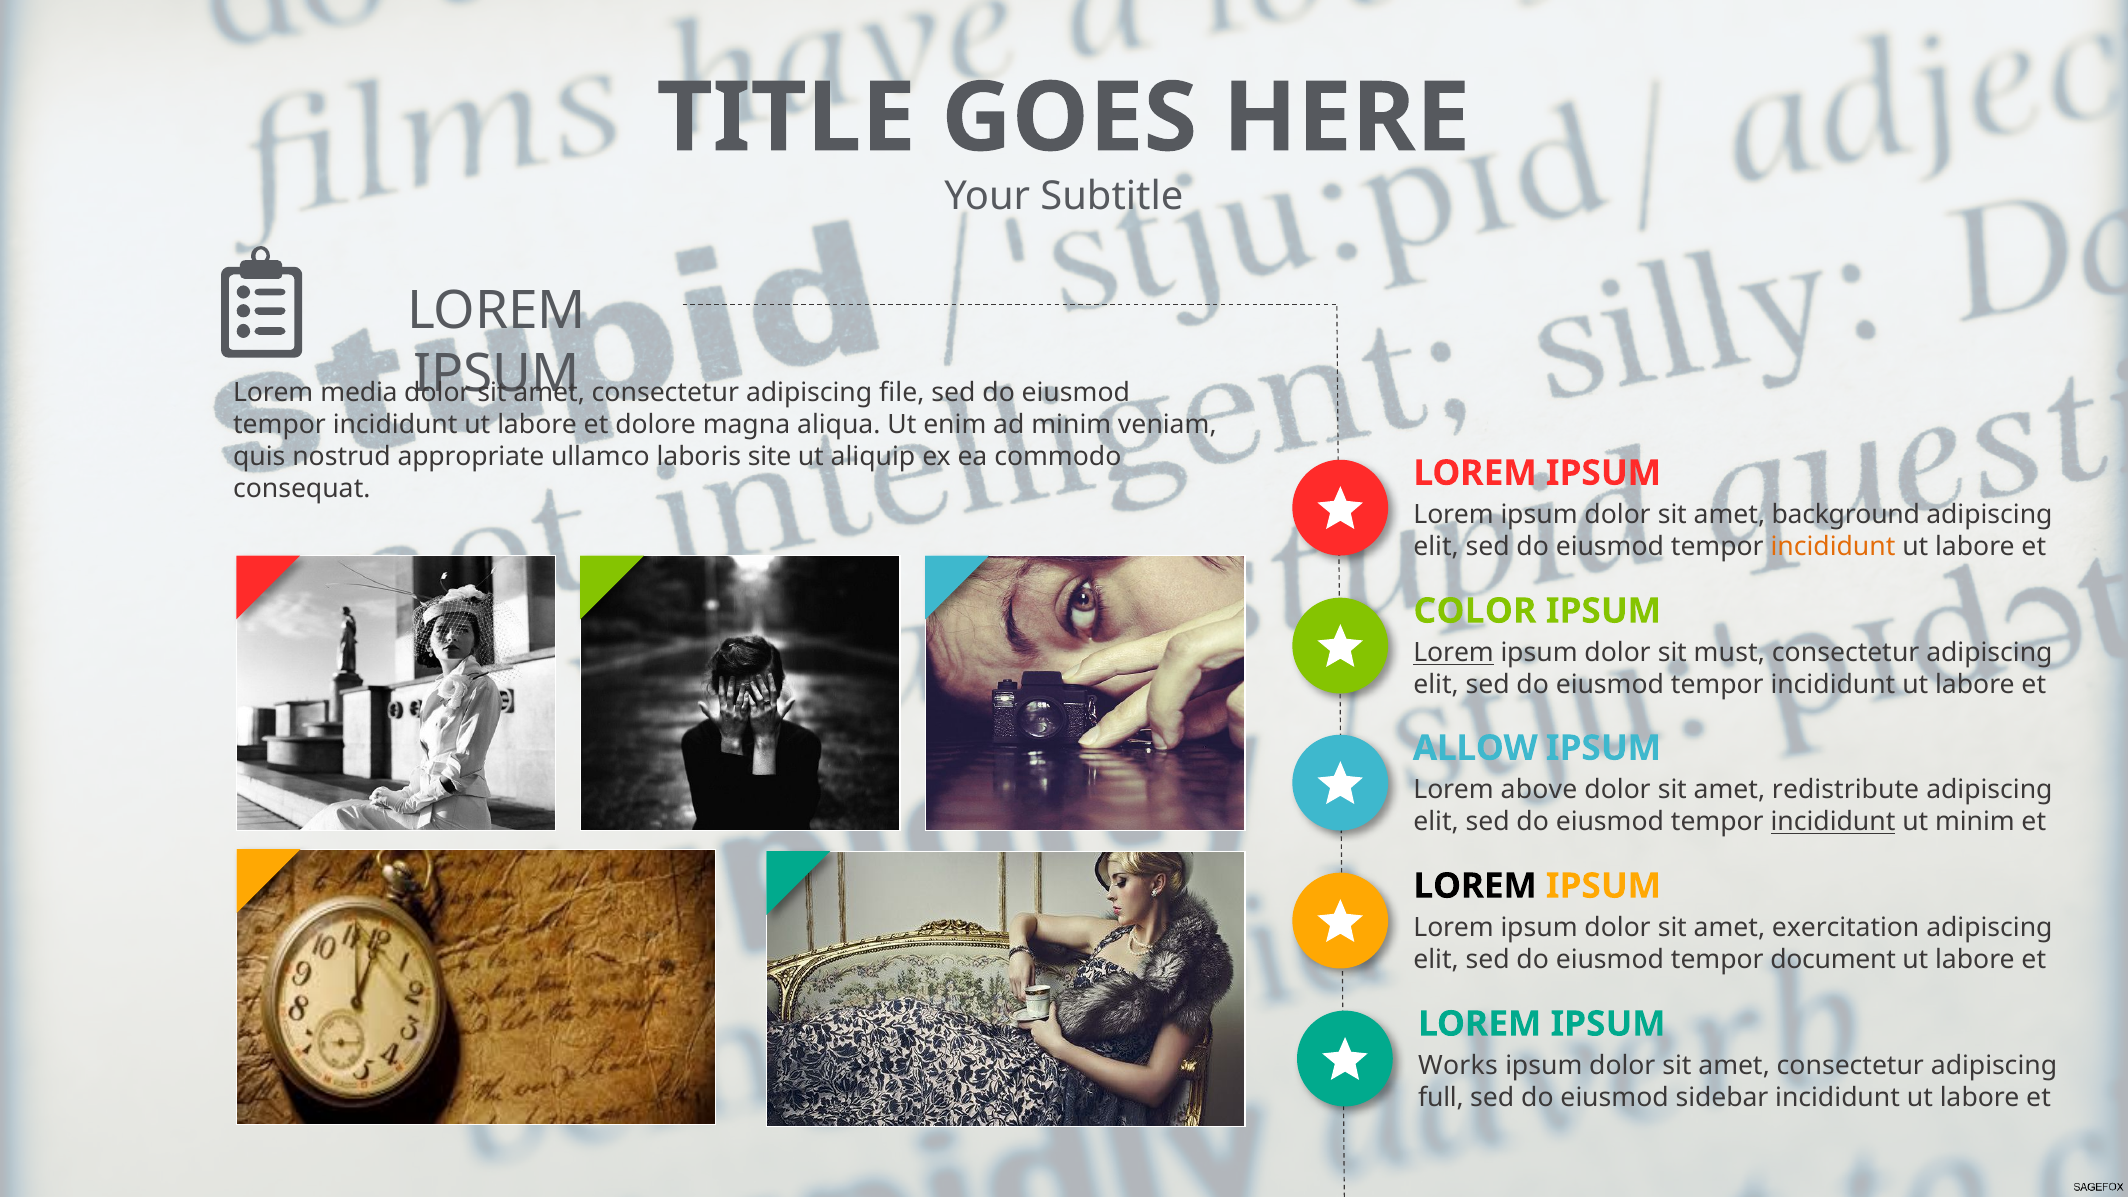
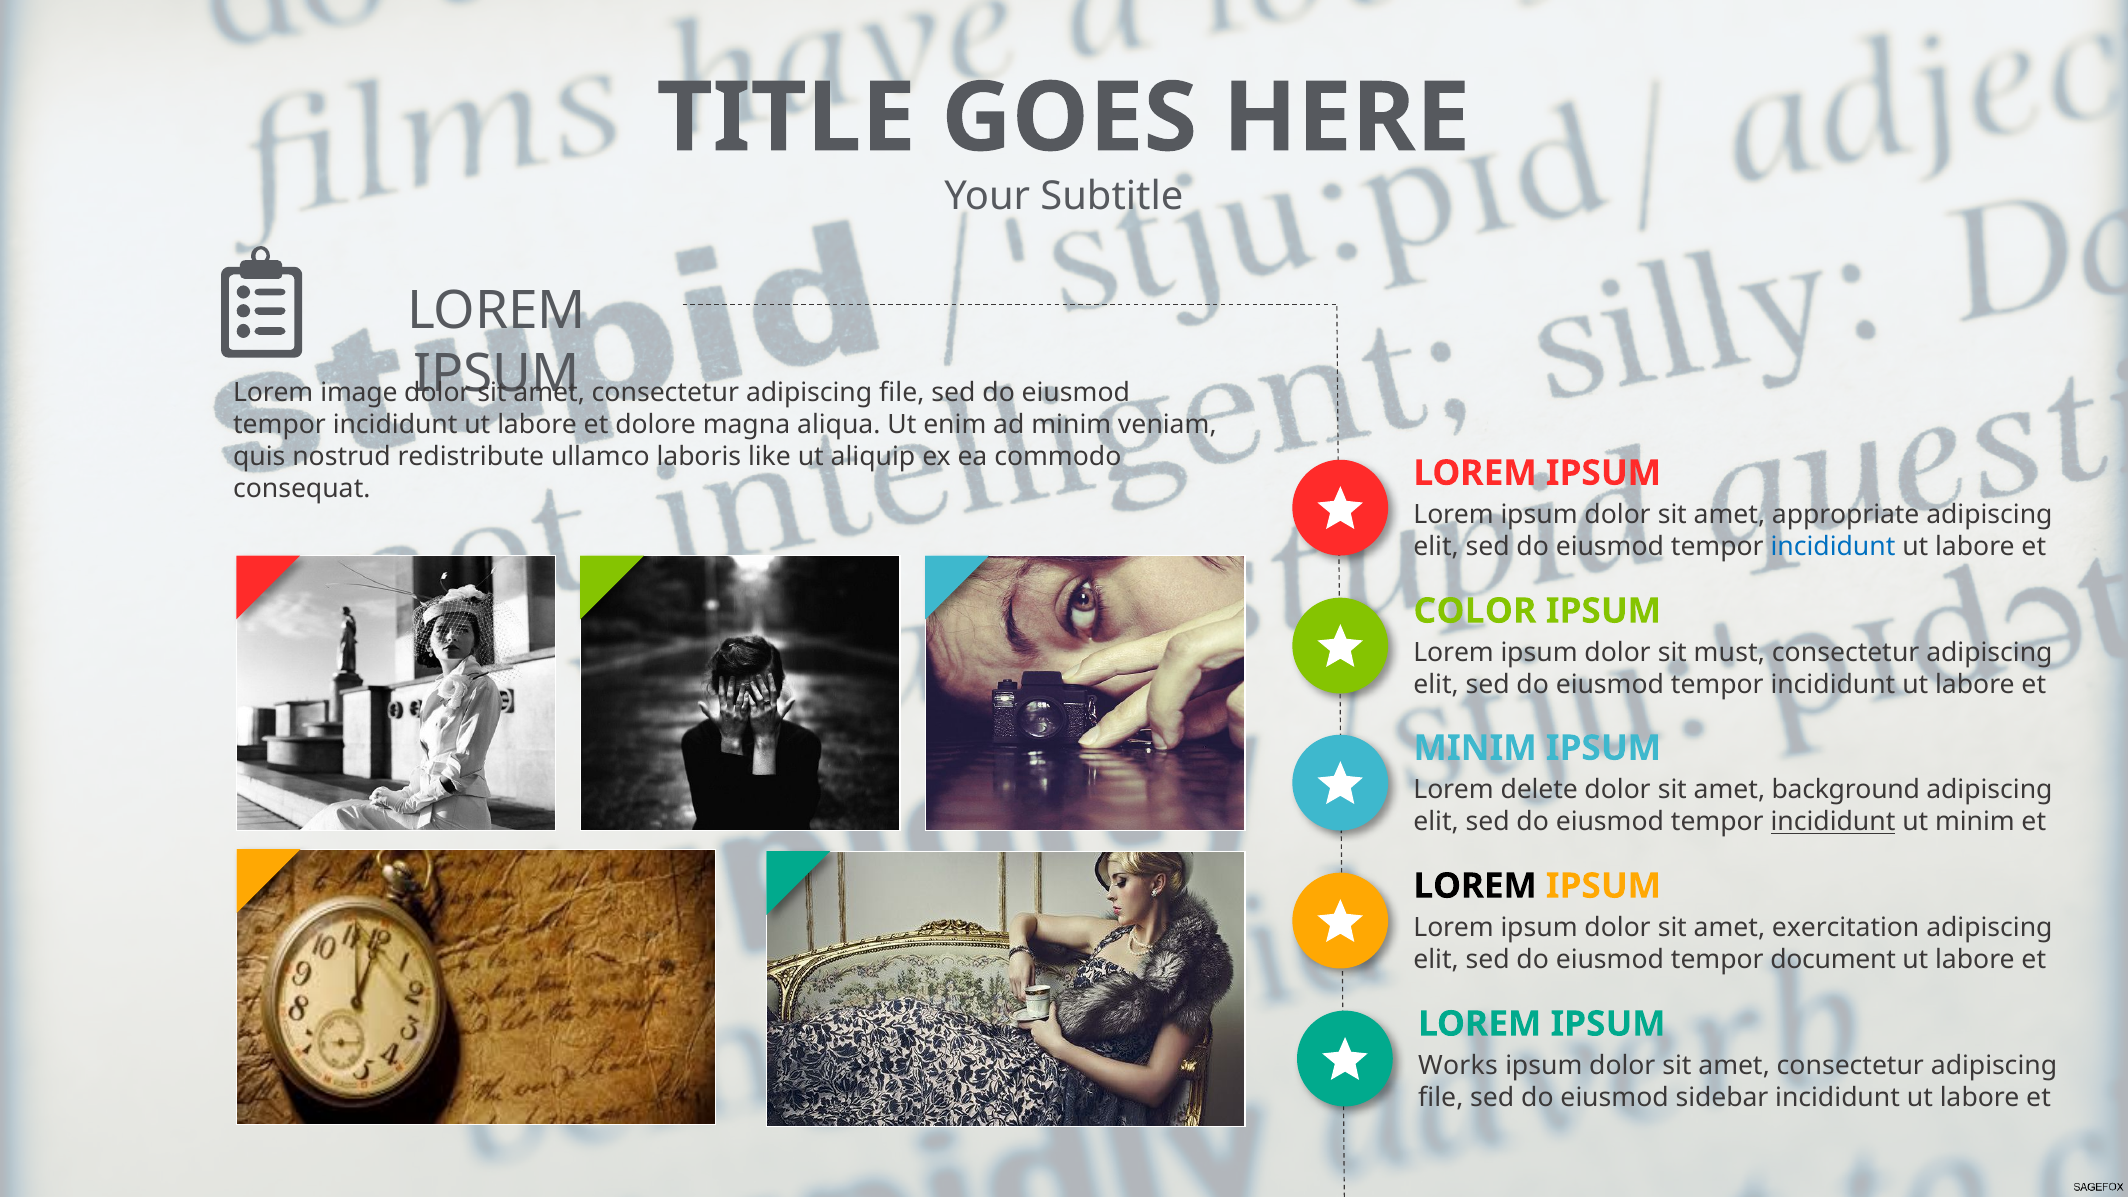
media: media -> image
appropriate: appropriate -> redistribute
site: site -> like
background: background -> appropriate
incididunt at (1833, 547) colour: orange -> blue
Lorem at (1454, 653) underline: present -> none
ALLOW at (1475, 748): ALLOW -> MINIM
above: above -> delete
redistribute: redistribute -> background
full at (1441, 1098): full -> file
